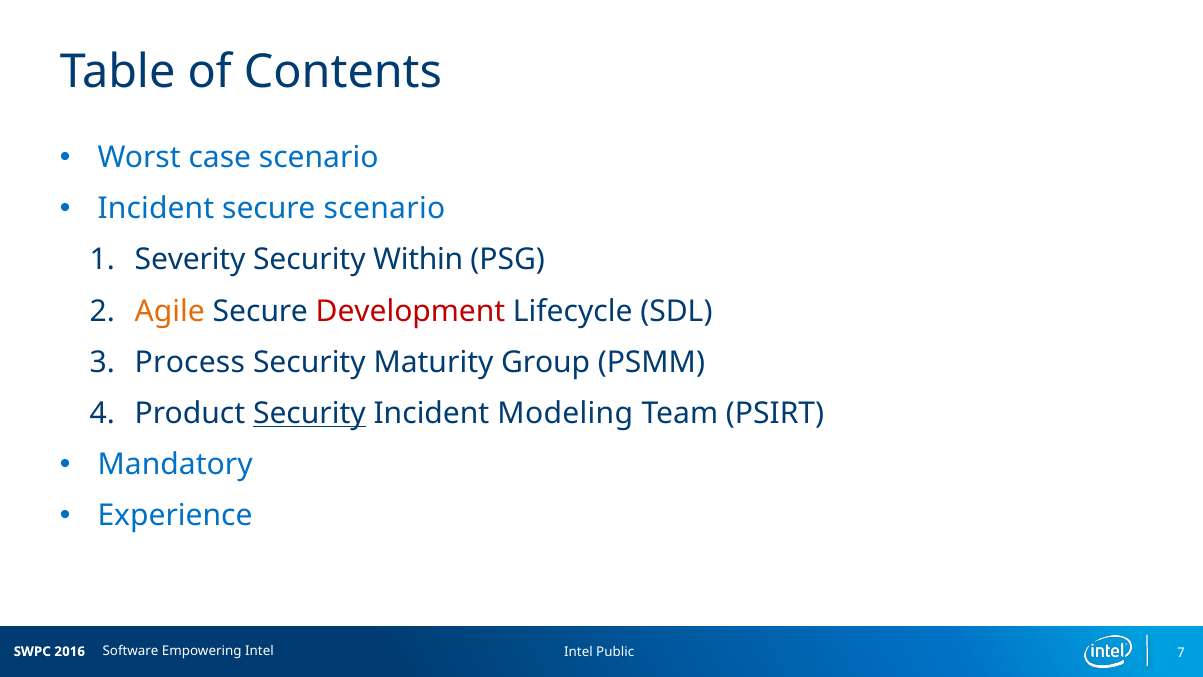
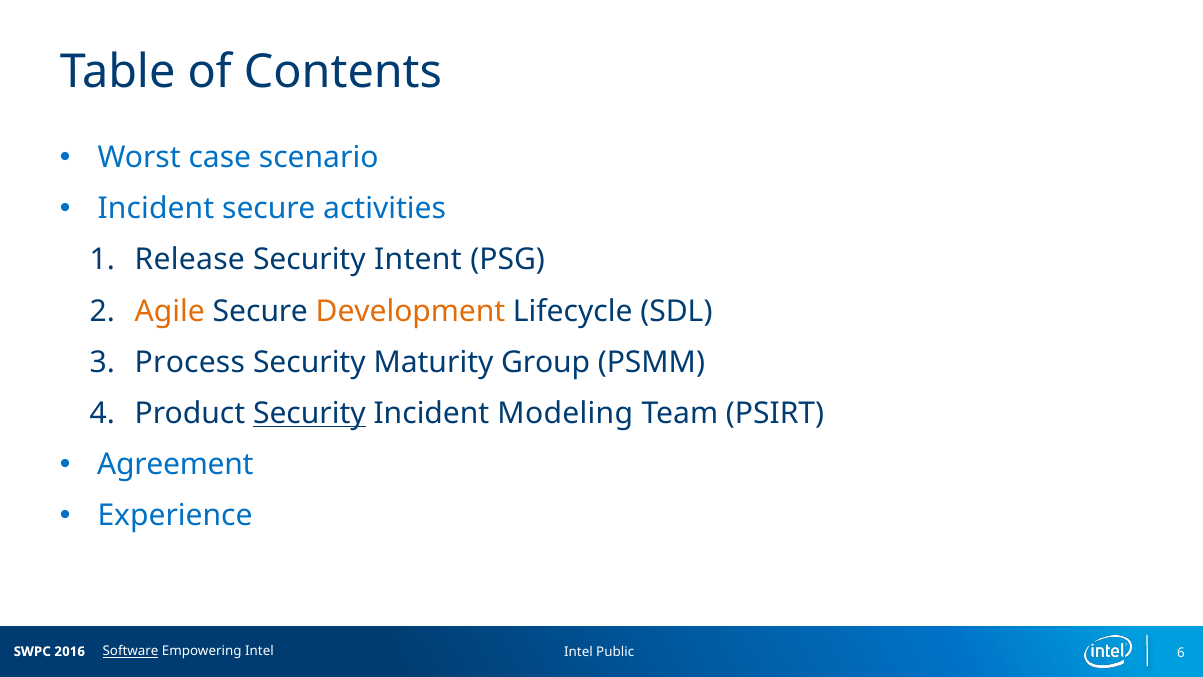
secure scenario: scenario -> activities
Severity: Severity -> Release
Within: Within -> Intent
Development colour: red -> orange
Mandatory: Mandatory -> Agreement
Software underline: none -> present
7: 7 -> 6
